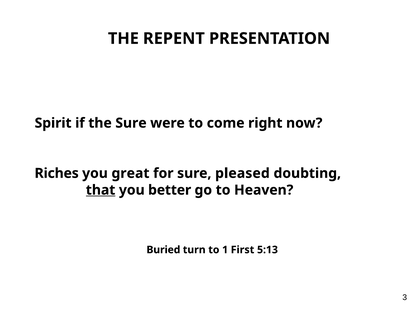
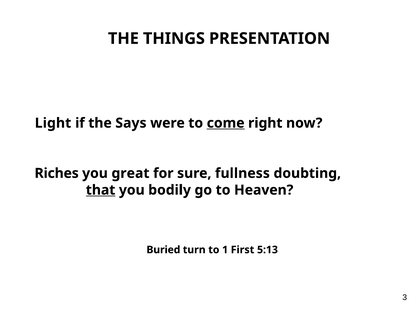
REPENT: REPENT -> THINGS
Spirit: Spirit -> Light
the Sure: Sure -> Says
come underline: none -> present
pleased: pleased -> fullness
better: better -> bodily
